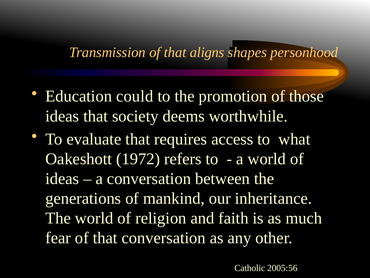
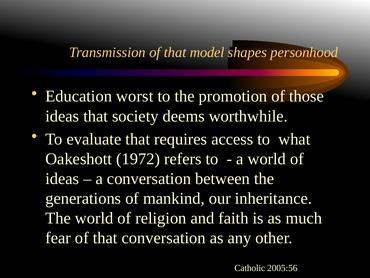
aligns: aligns -> model
could: could -> worst
